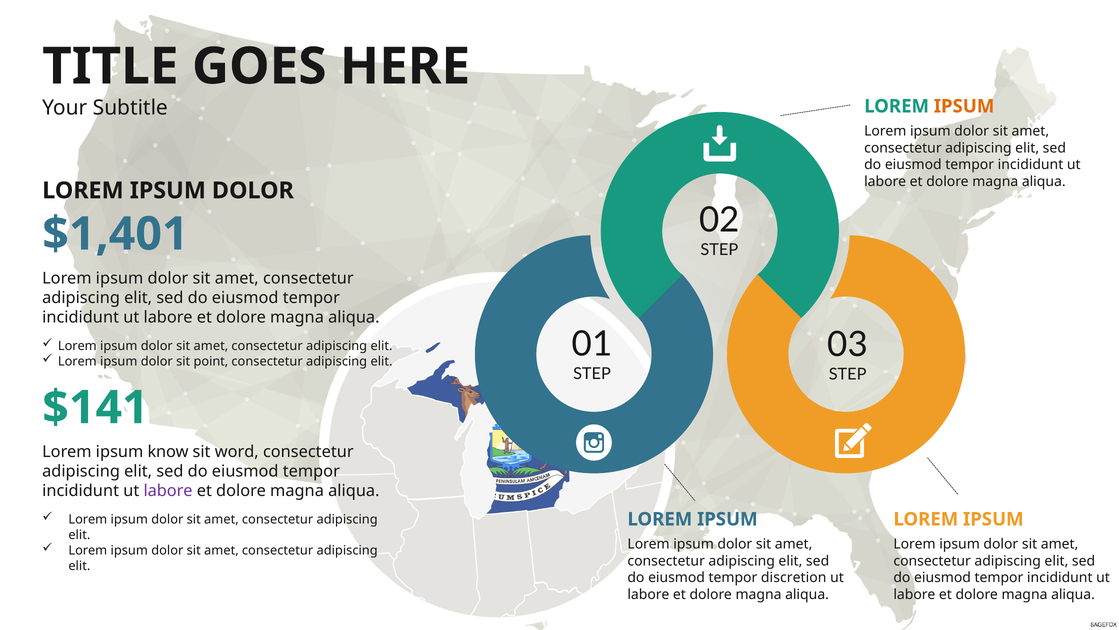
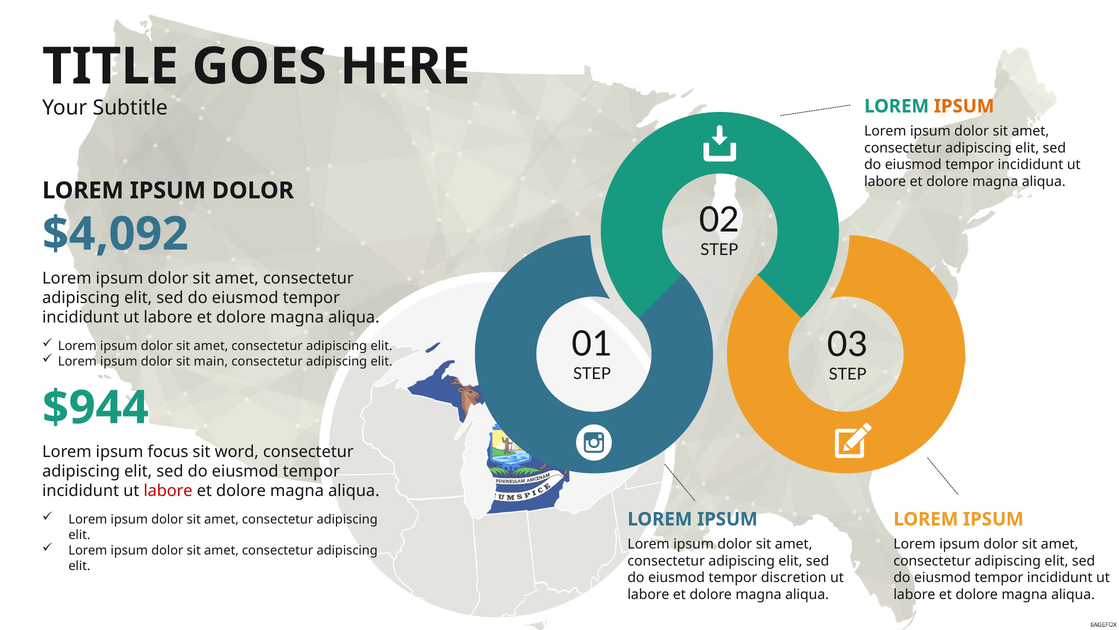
$1,401: $1,401 -> $4,092
point: point -> main
$141: $141 -> $944
know: know -> focus
labore at (168, 491) colour: purple -> red
